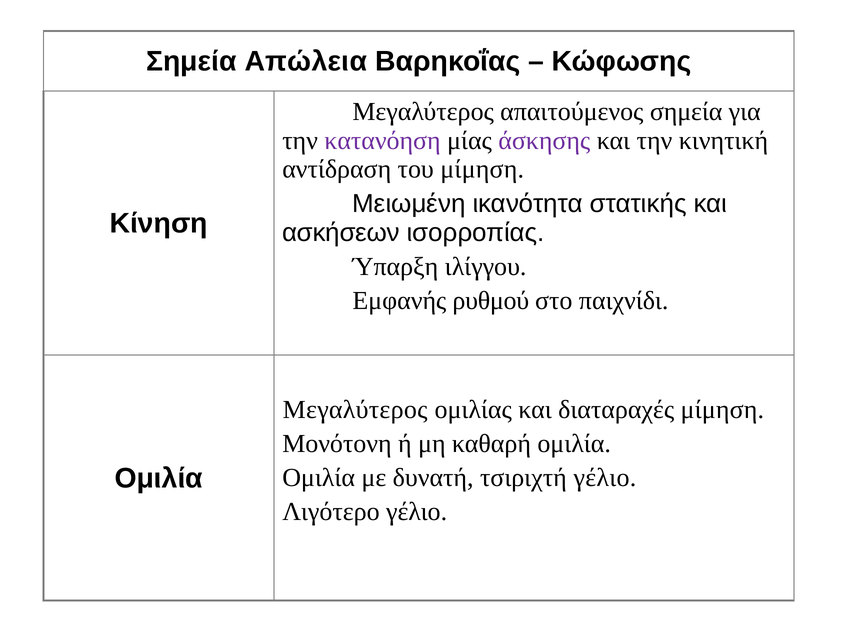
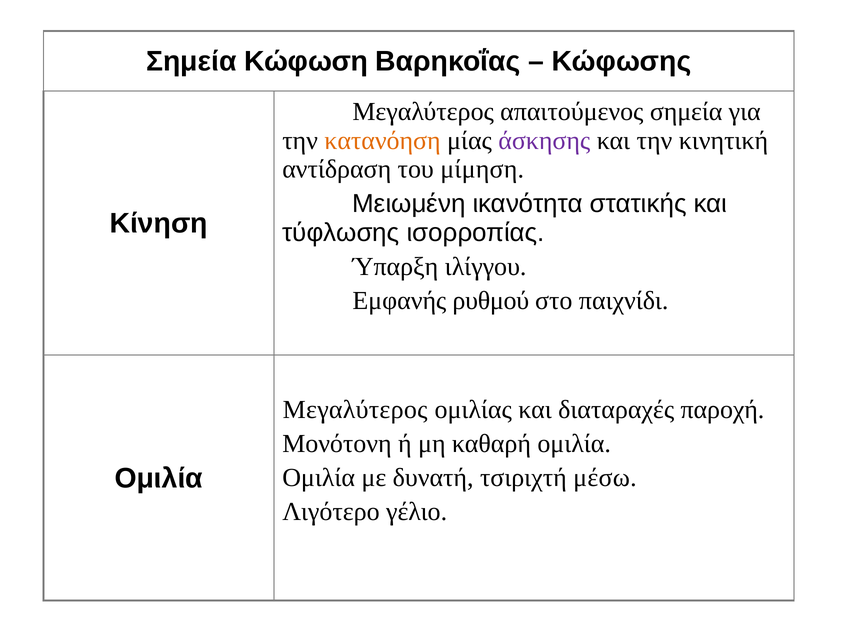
Απώλεια: Απώλεια -> Κώφωση
κατανόηση colour: purple -> orange
ασκήσεων: ασκήσεων -> τύφλωσης
διαταραχές μίμηση: μίμηση -> παροχή
τσιριχτή γέλιο: γέλιο -> μέσω
